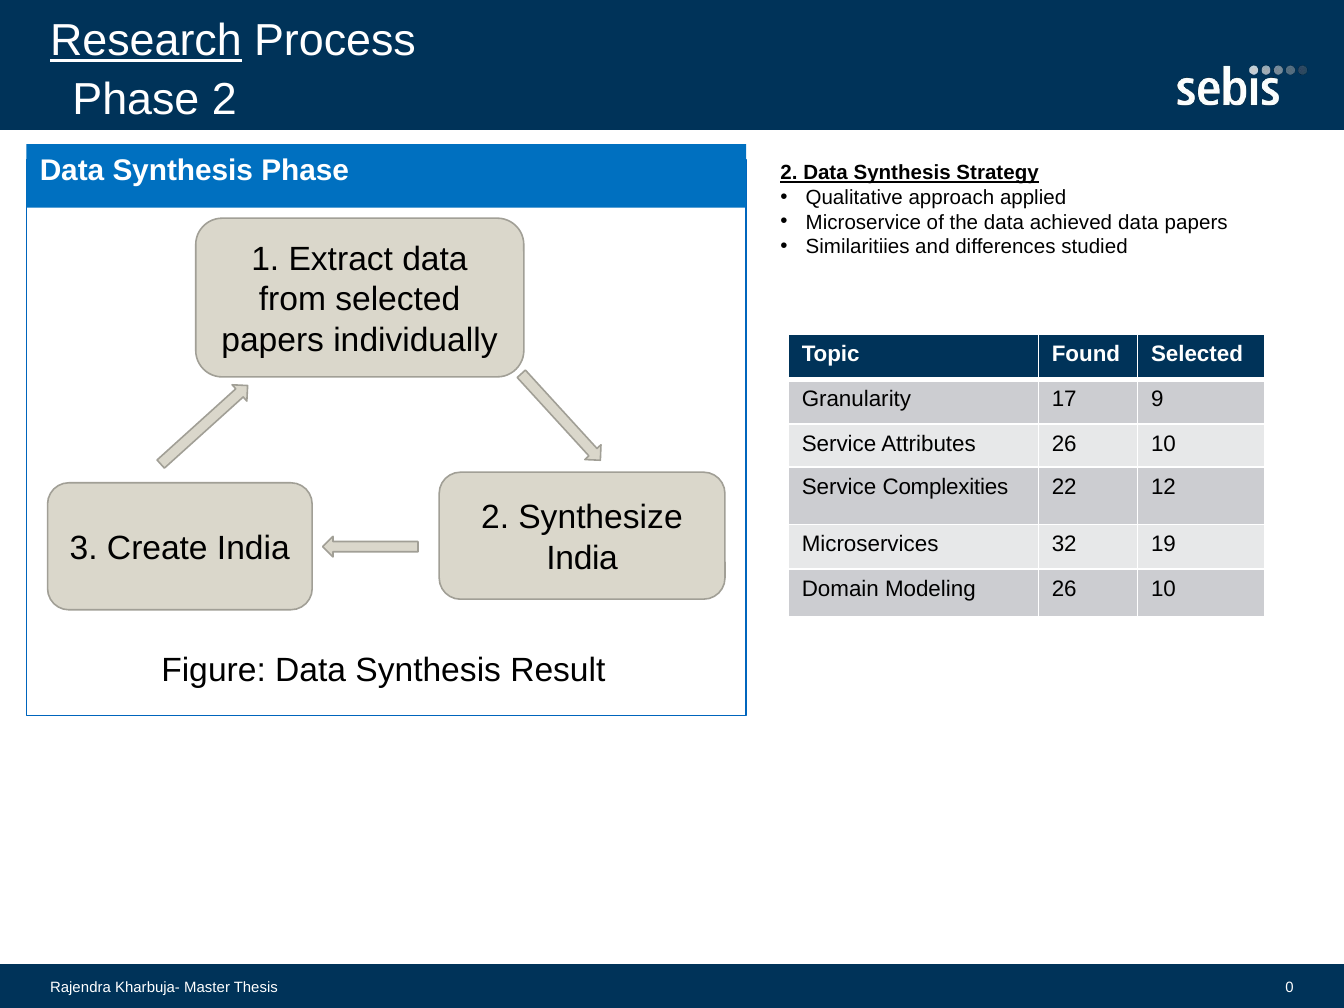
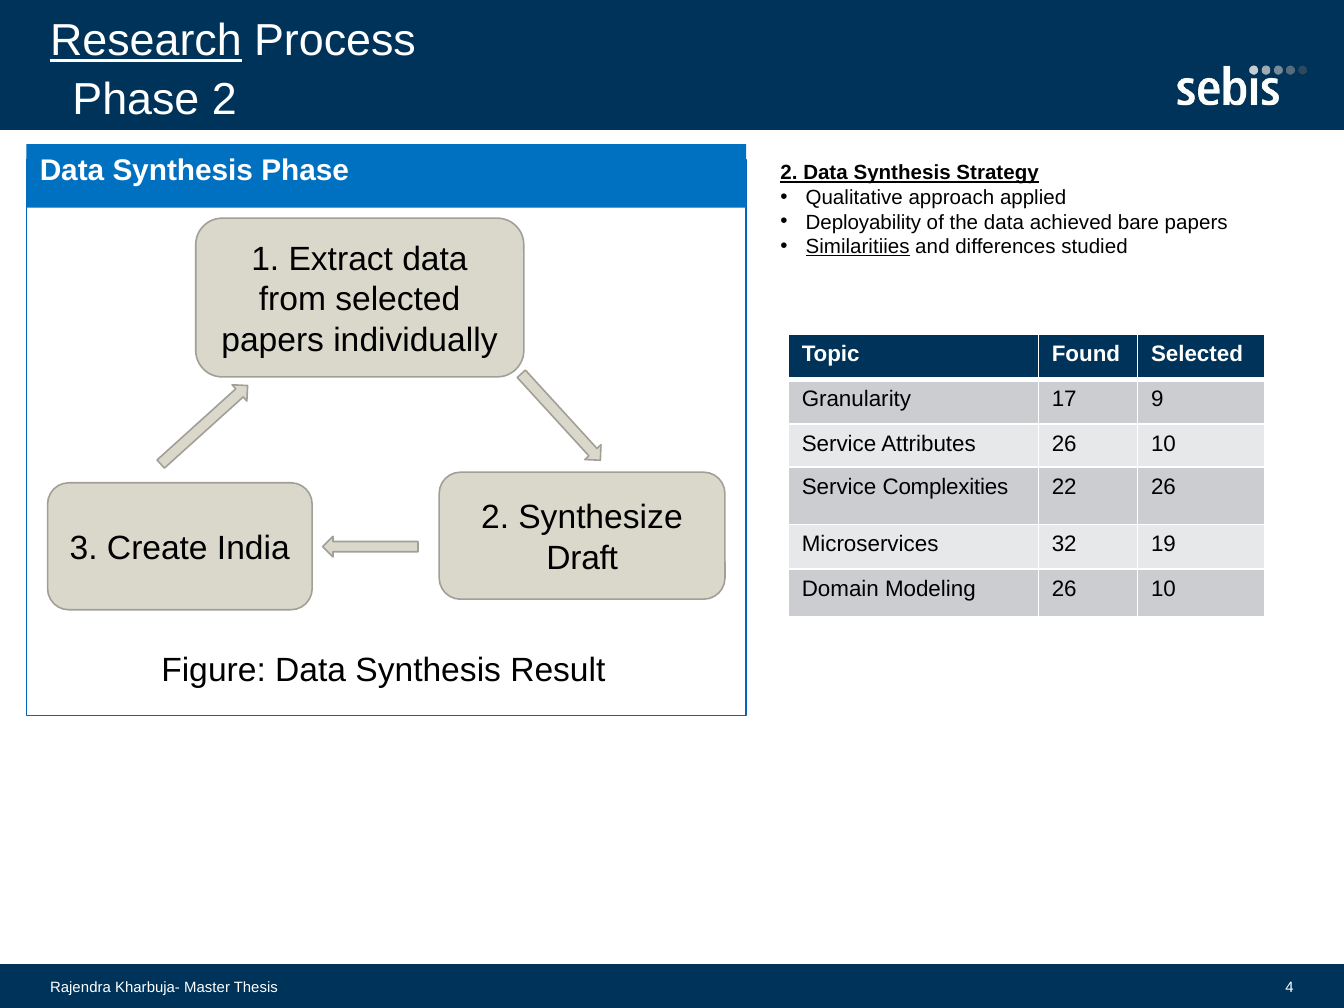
Microservice: Microservice -> Deployability
achieved data: data -> bare
Similaritiies underline: none -> present
22 12: 12 -> 26
India at (582, 558): India -> Draft
0: 0 -> 4
